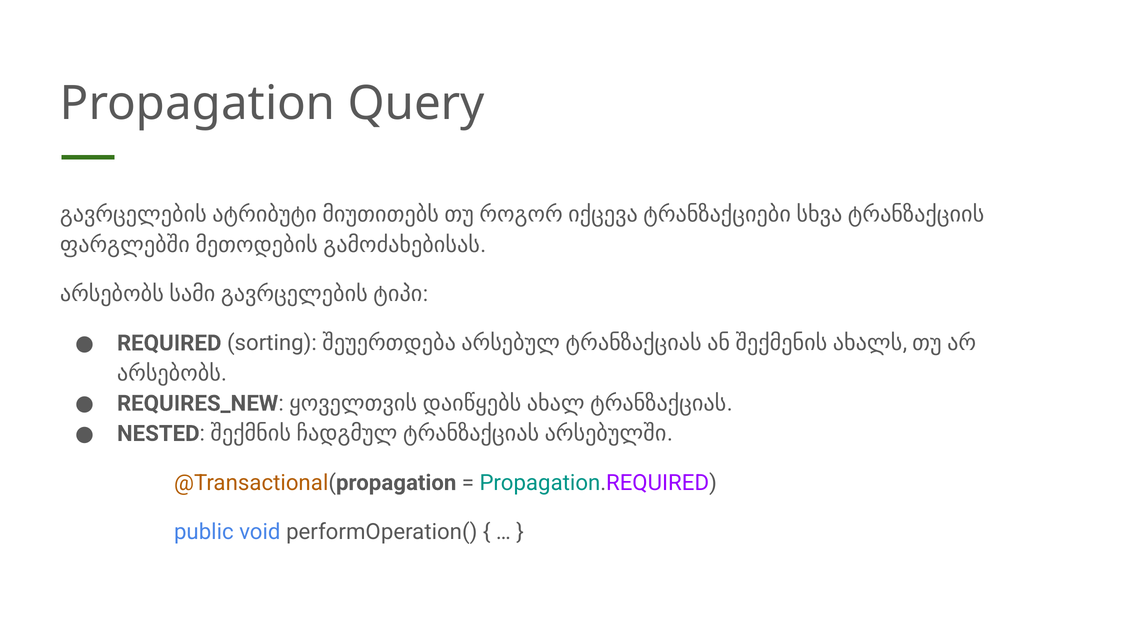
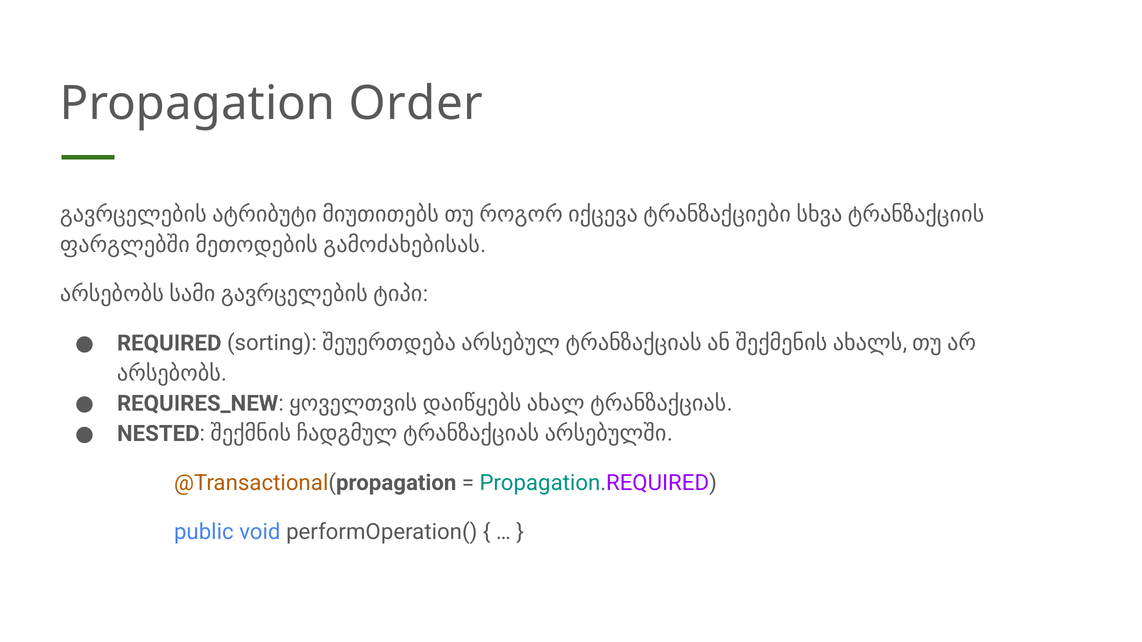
Query: Query -> Order
